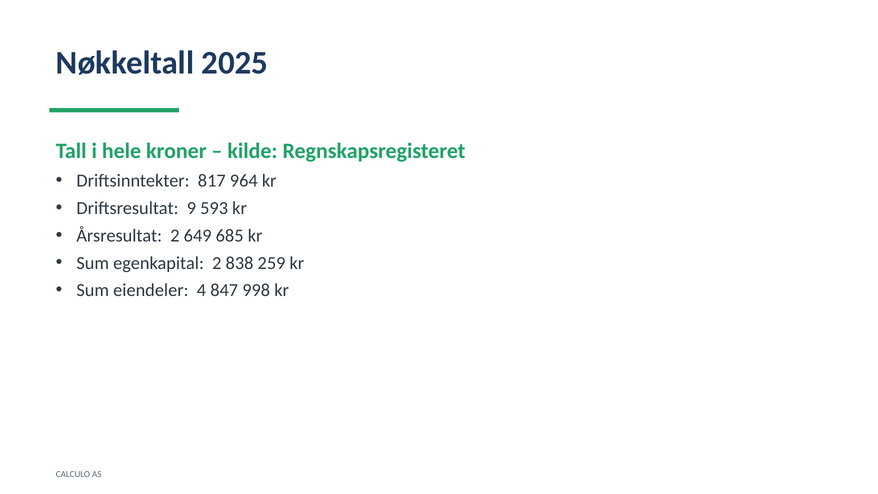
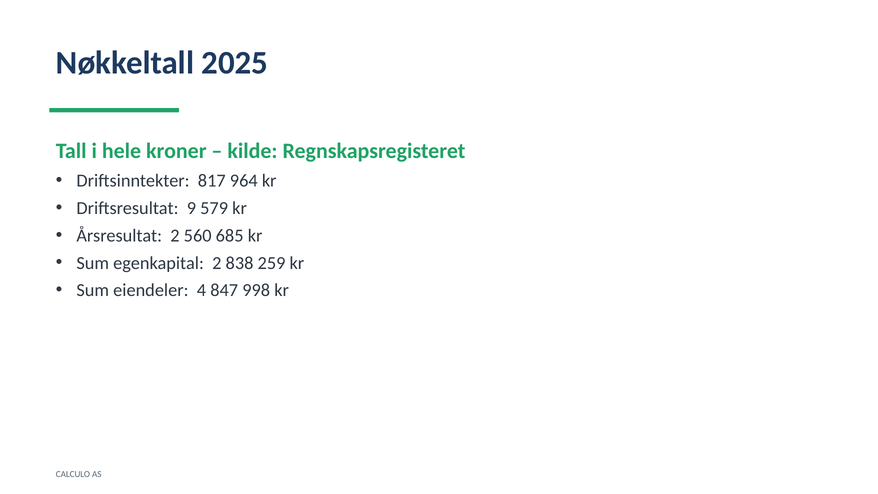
593: 593 -> 579
649: 649 -> 560
